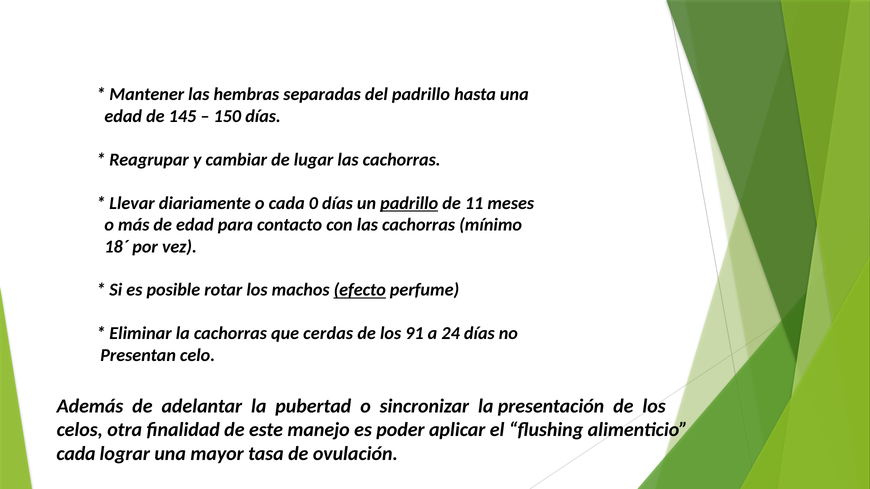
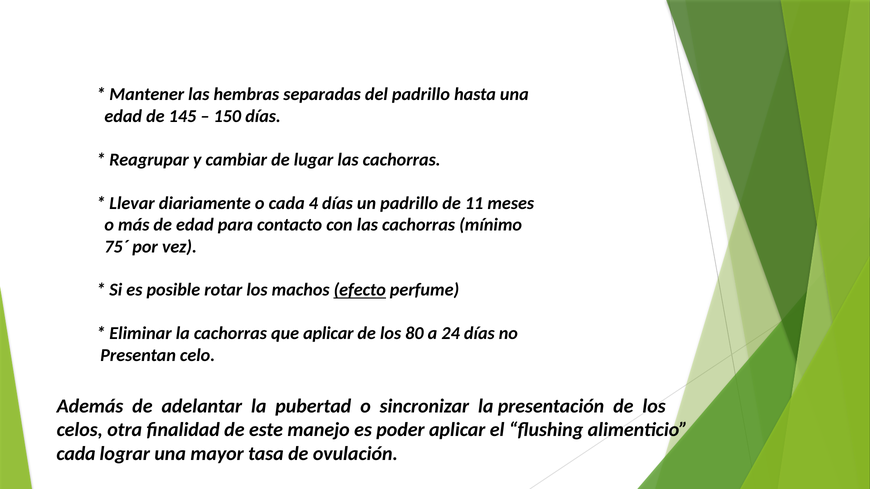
0: 0 -> 4
padrillo at (409, 203) underline: present -> none
18´: 18´ -> 75´
que cerdas: cerdas -> aplicar
91: 91 -> 80
